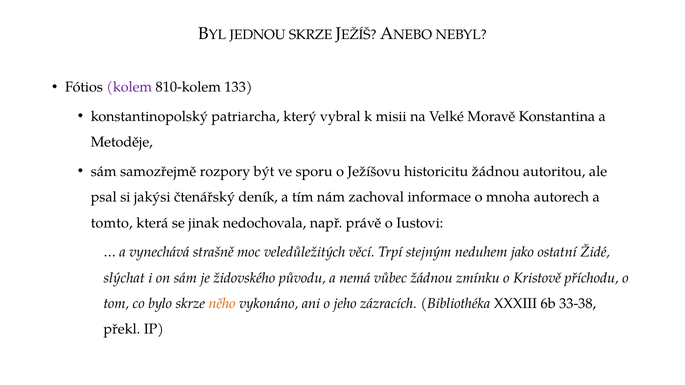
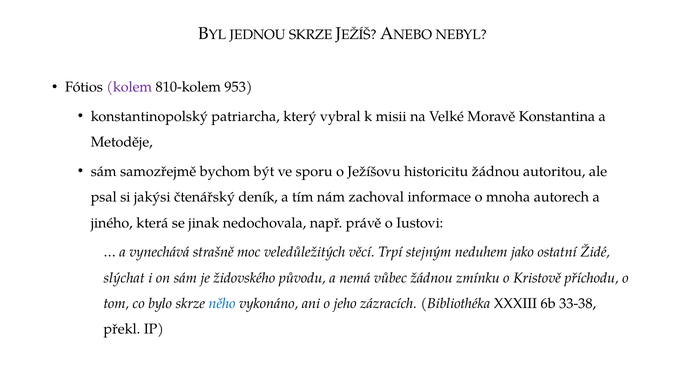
133: 133 -> 953
rozpory: rozpory -> bychom
tomto: tomto -> jiného
něho colour: orange -> blue
